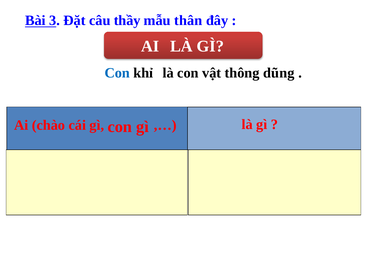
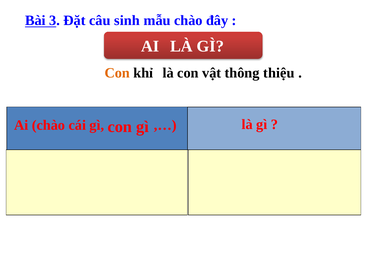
thầy: thầy -> sinh
mẫu thân: thân -> chào
Con at (117, 73) colour: blue -> orange
dũng: dũng -> thiệu
